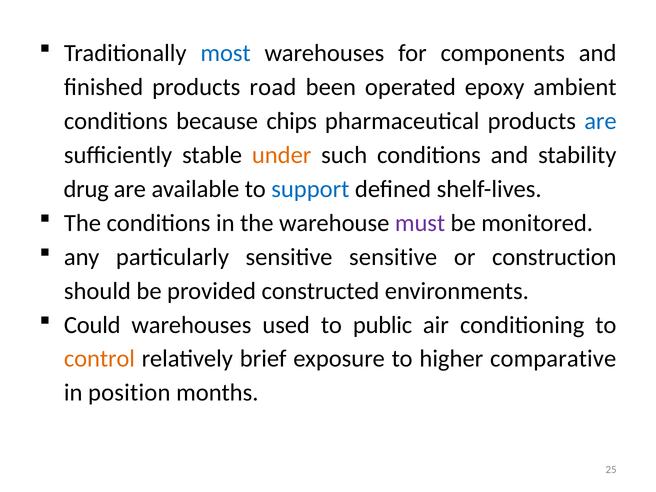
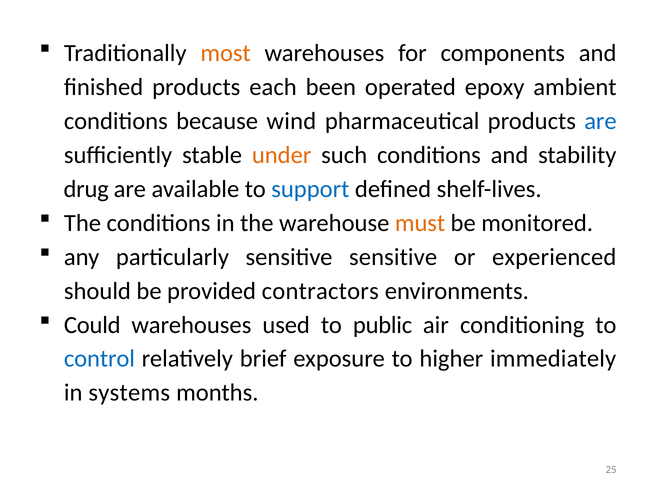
most colour: blue -> orange
road: road -> each
chips: chips -> wind
must colour: purple -> orange
construction: construction -> experienced
constructed: constructed -> contractors
control colour: orange -> blue
comparative: comparative -> immediately
position: position -> systems
